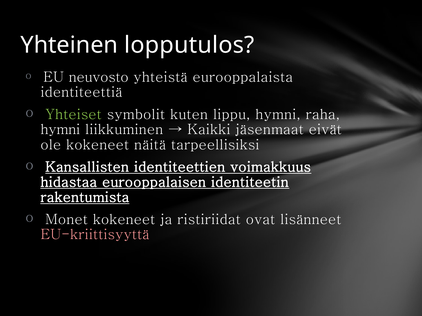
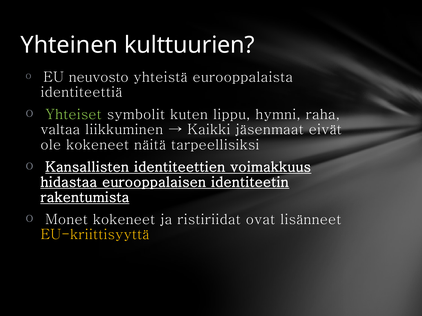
lopputulos: lopputulos -> kulttuurien
hymni at (60, 130): hymni -> valtaa
EU-kriittisyyttä colour: pink -> yellow
